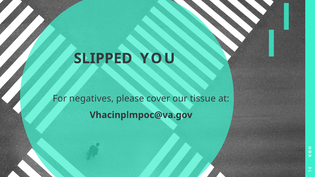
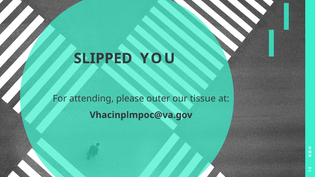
negatives: negatives -> attending
cover: cover -> outer
